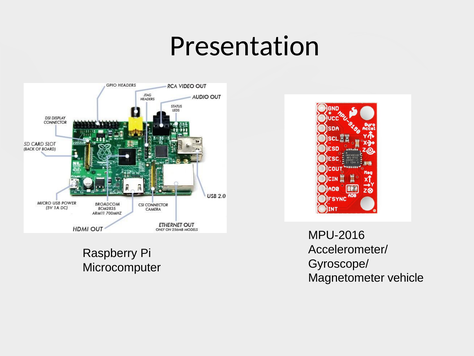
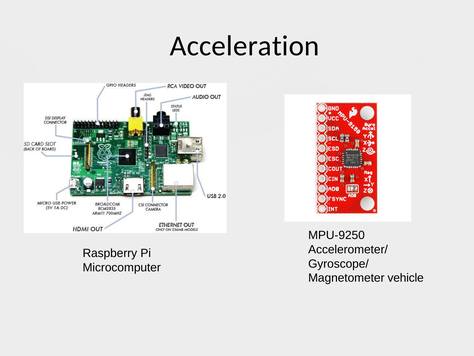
Presentation: Presentation -> Acceleration
MPU-2016: MPU-2016 -> MPU-9250
